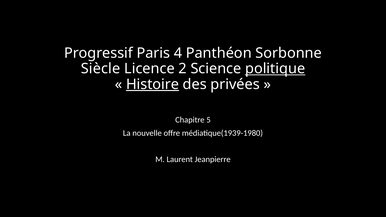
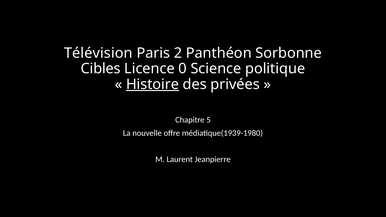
Progressif: Progressif -> Télévision
4: 4 -> 2
Siècle: Siècle -> Cibles
2: 2 -> 0
politique underline: present -> none
